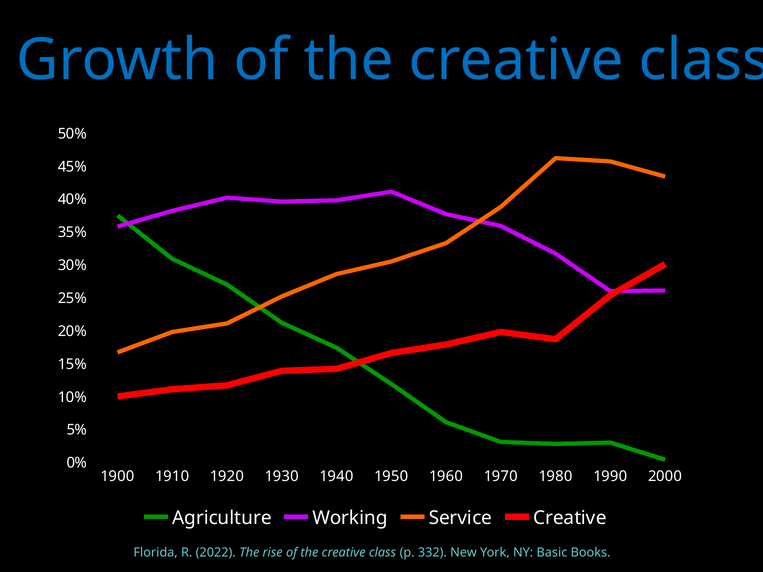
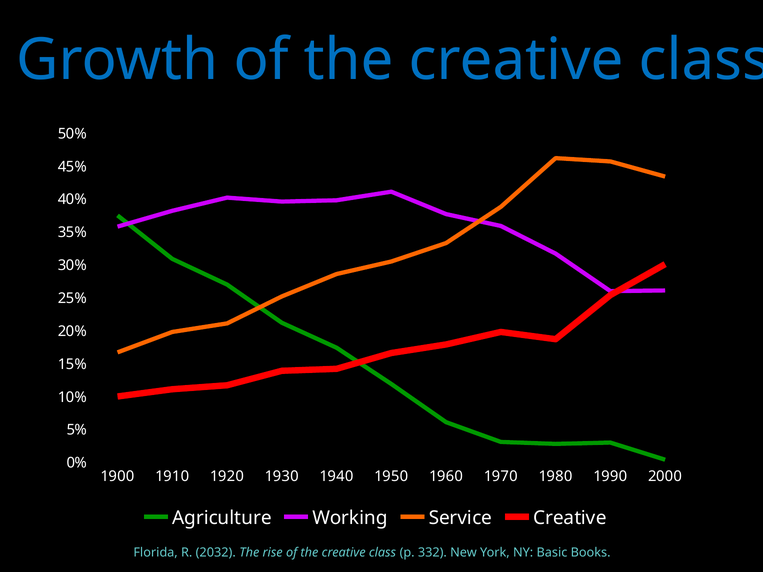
2022: 2022 -> 2032
